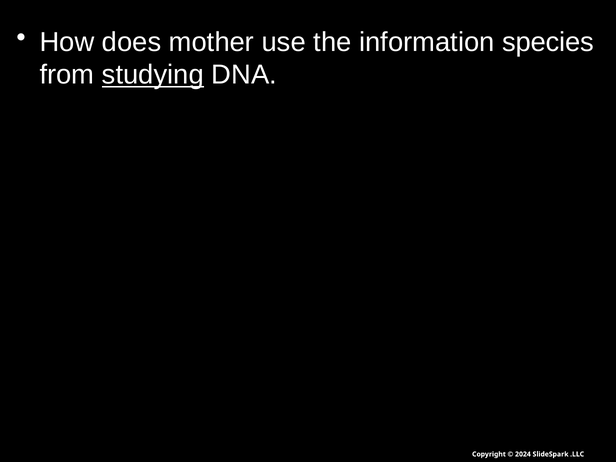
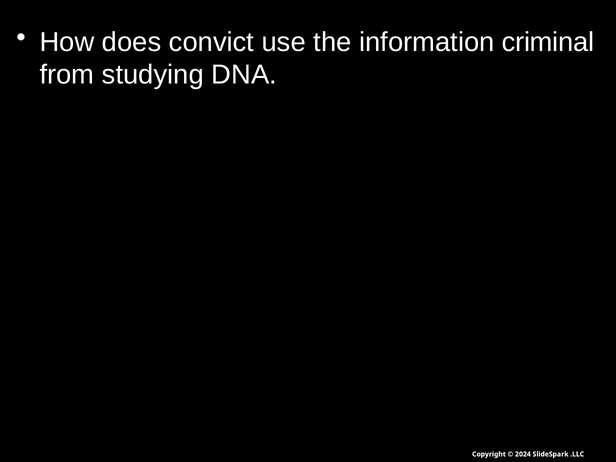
does mother: mother -> convict
information species: species -> criminal
studying at (153, 75) underline: present -> none
